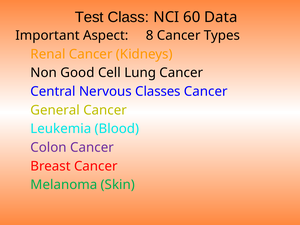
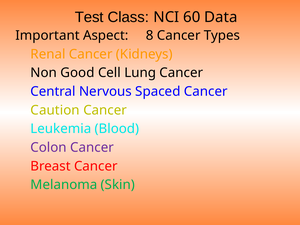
Classes: Classes -> Spaced
General: General -> Caution
